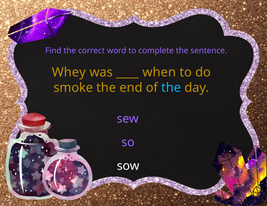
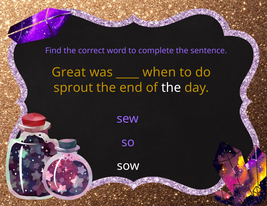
Whey: Whey -> Great
smoke: smoke -> sprout
the at (171, 88) colour: light blue -> white
